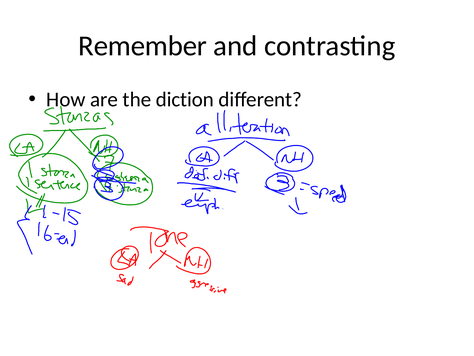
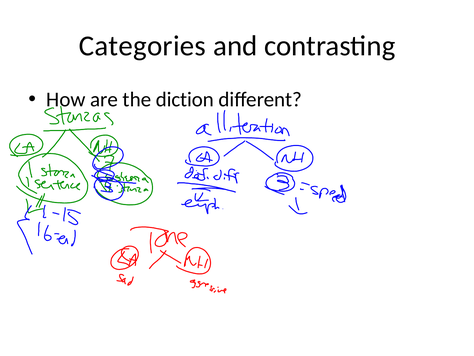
Remember: Remember -> Categories
